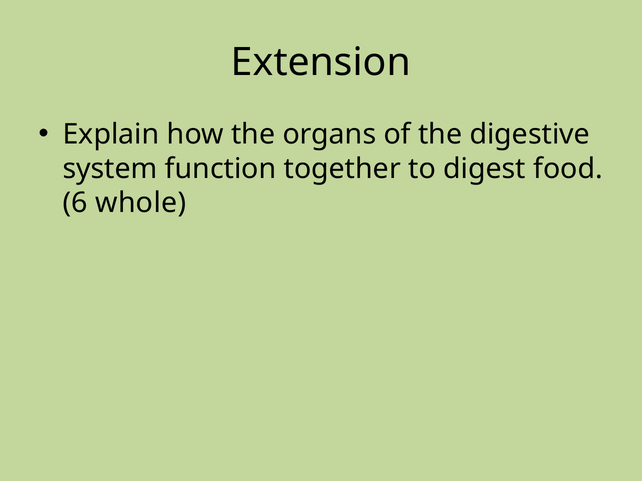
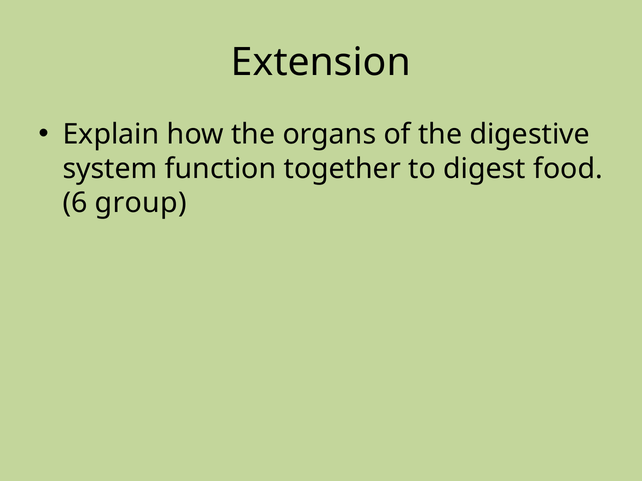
whole: whole -> group
